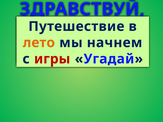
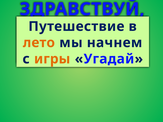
игры colour: red -> orange
